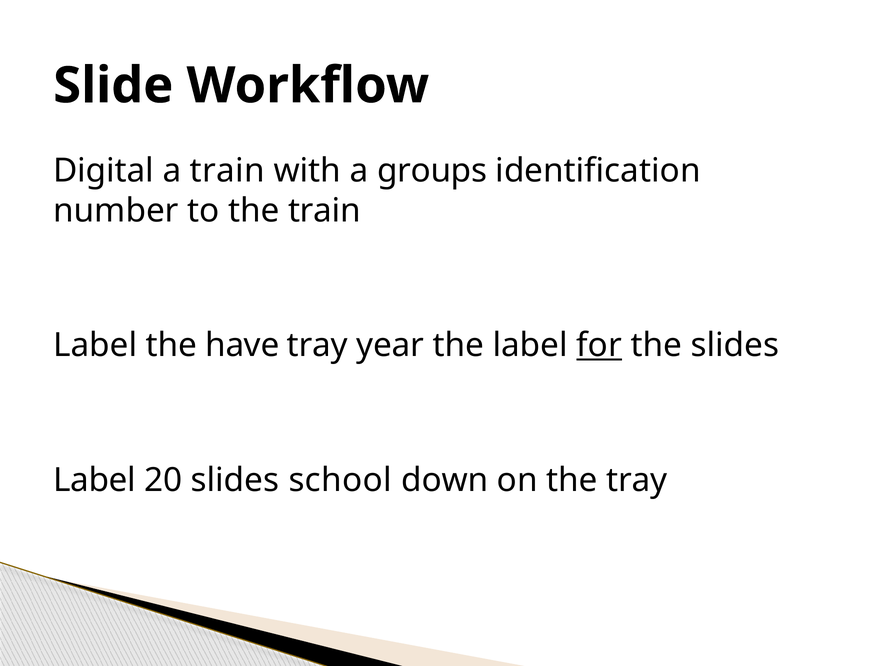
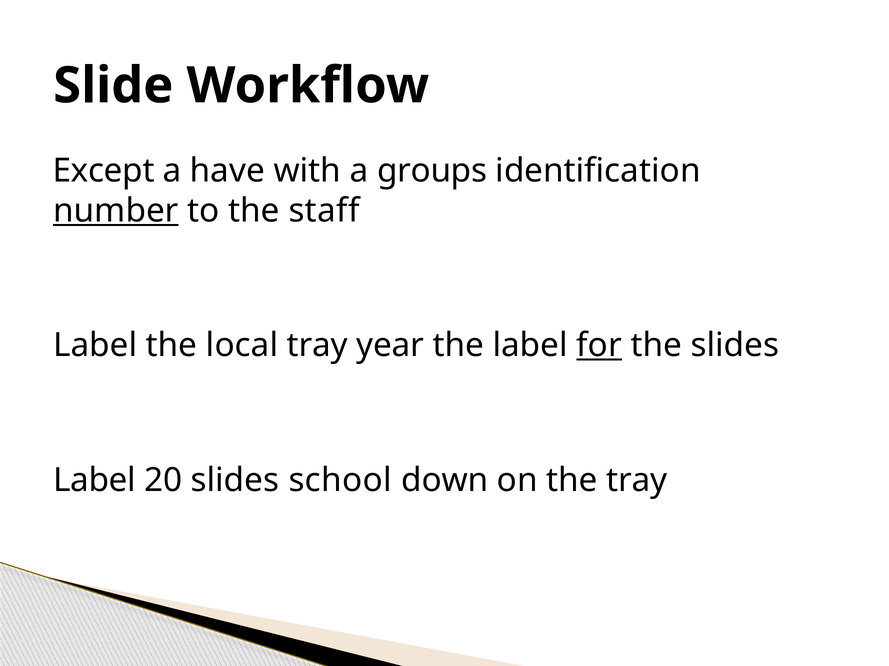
Digital: Digital -> Except
a train: train -> have
number underline: none -> present
the train: train -> staff
have: have -> local
